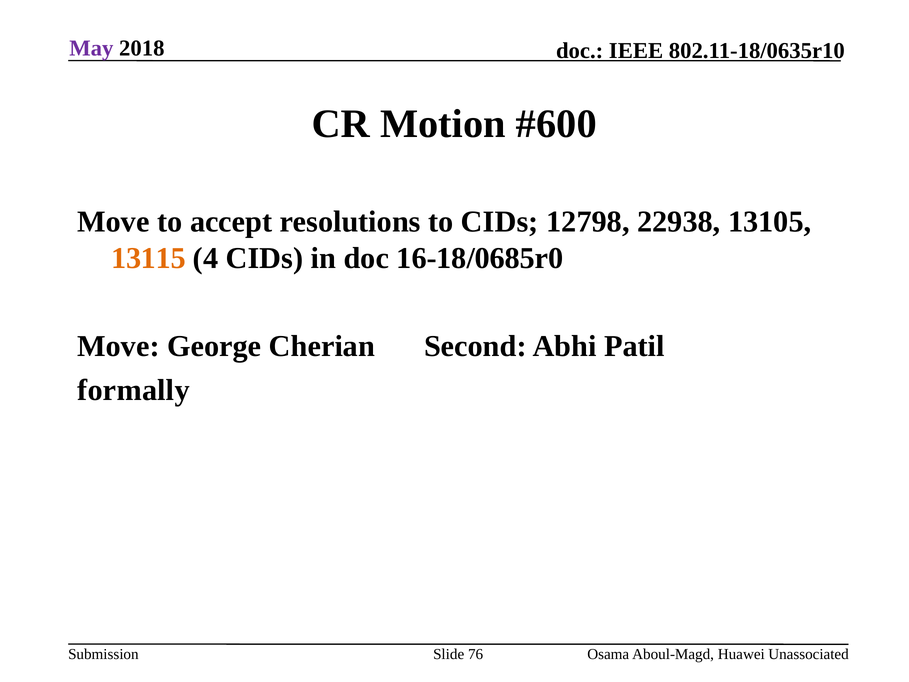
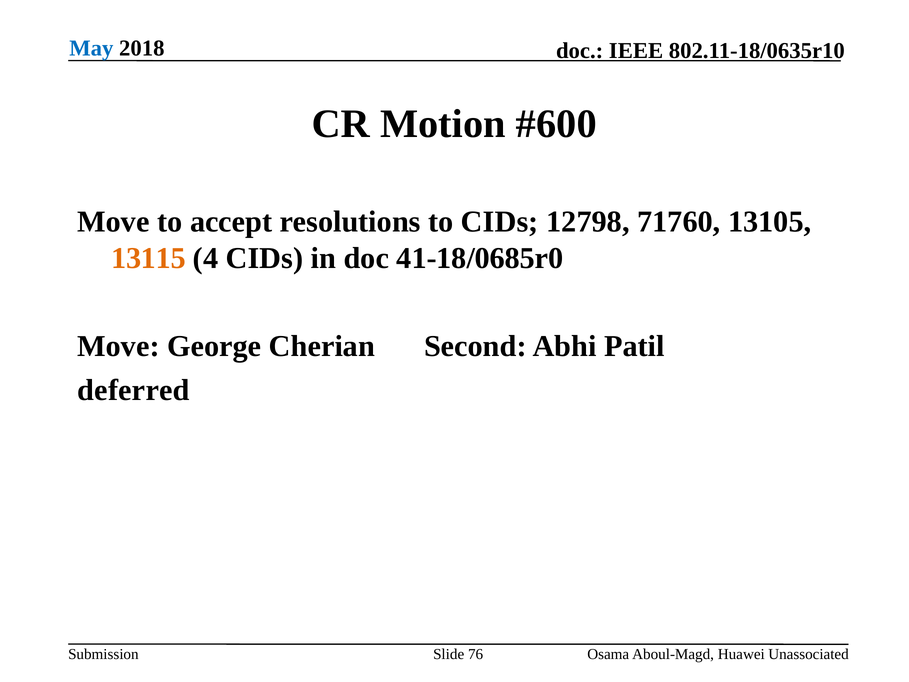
May colour: purple -> blue
22938: 22938 -> 71760
16-18/0685r0: 16-18/0685r0 -> 41-18/0685r0
formally: formally -> deferred
